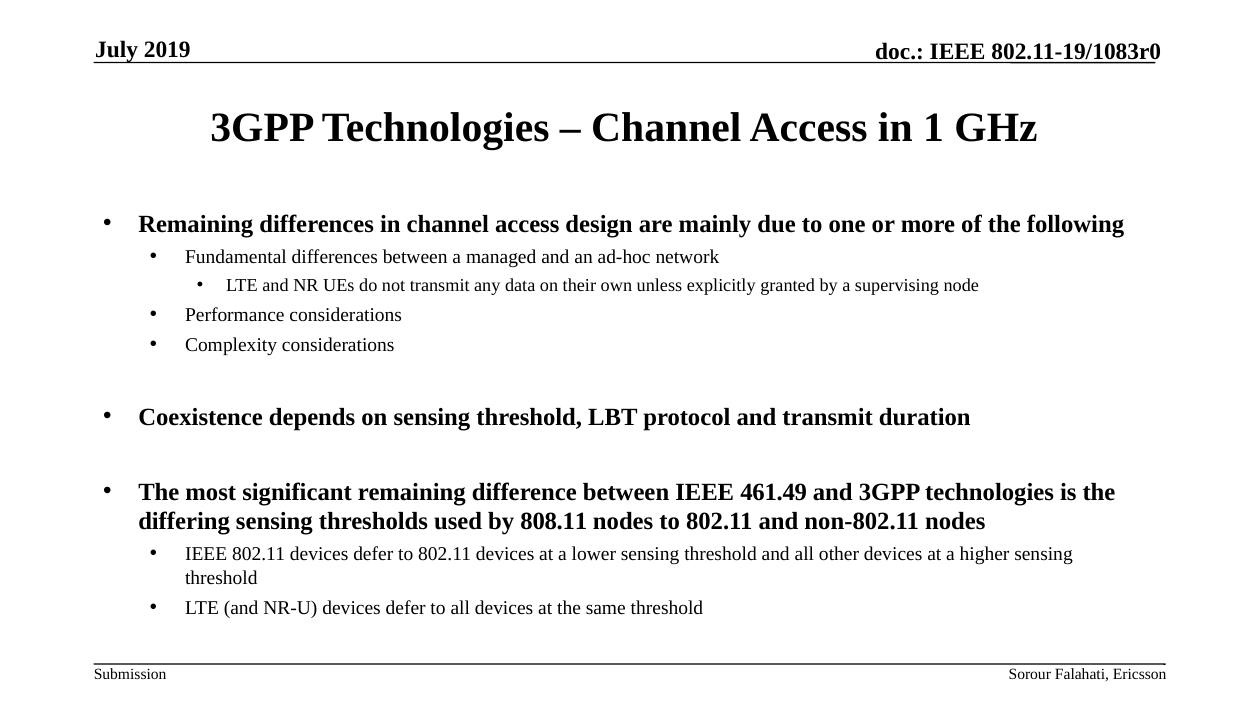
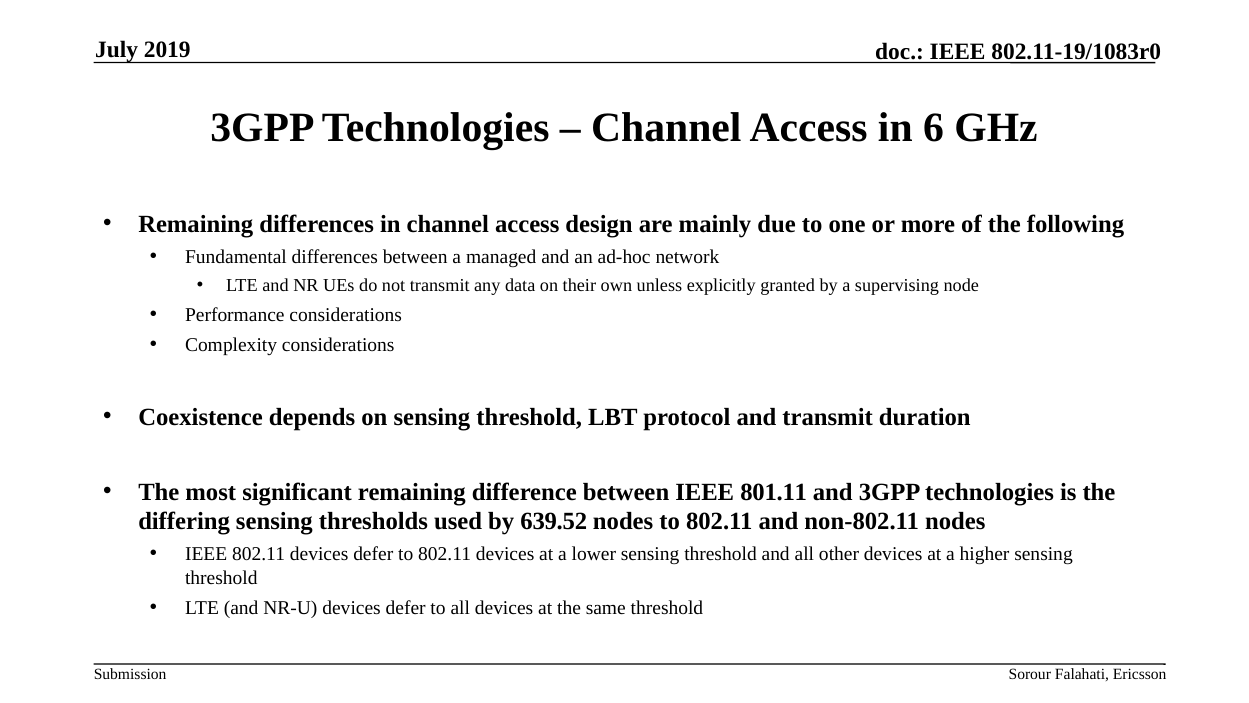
1: 1 -> 6
461.49: 461.49 -> 801.11
808.11: 808.11 -> 639.52
